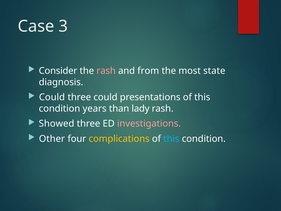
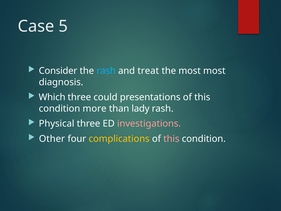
3: 3 -> 5
rash at (106, 71) colour: pink -> light blue
from: from -> treat
most state: state -> most
Could at (52, 97): Could -> Which
years: years -> more
Showed: Showed -> Physical
this at (171, 139) colour: light blue -> pink
